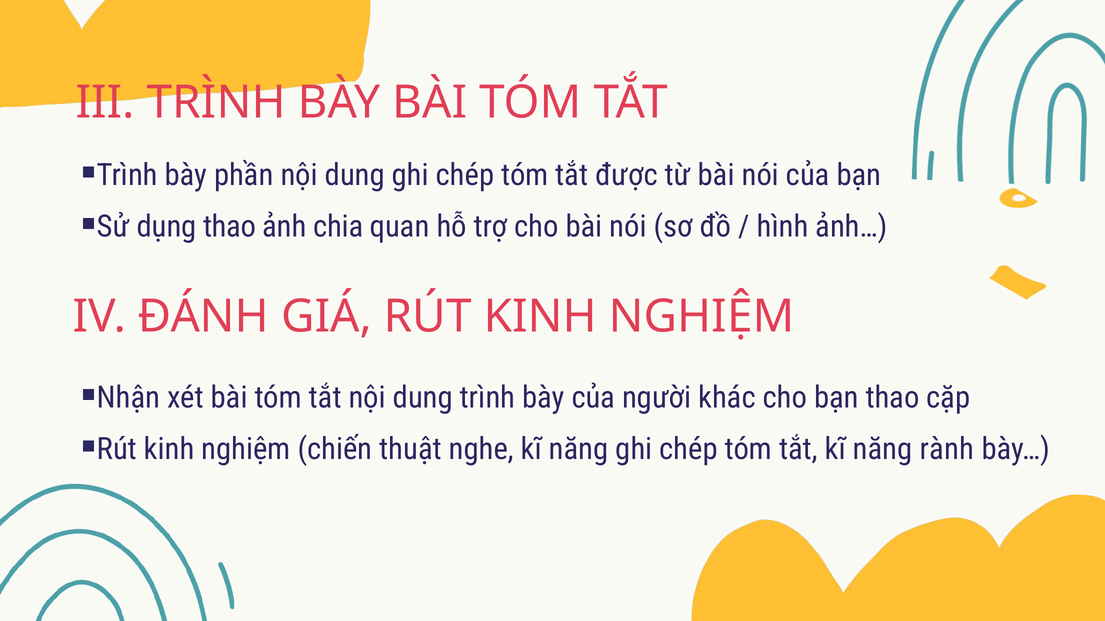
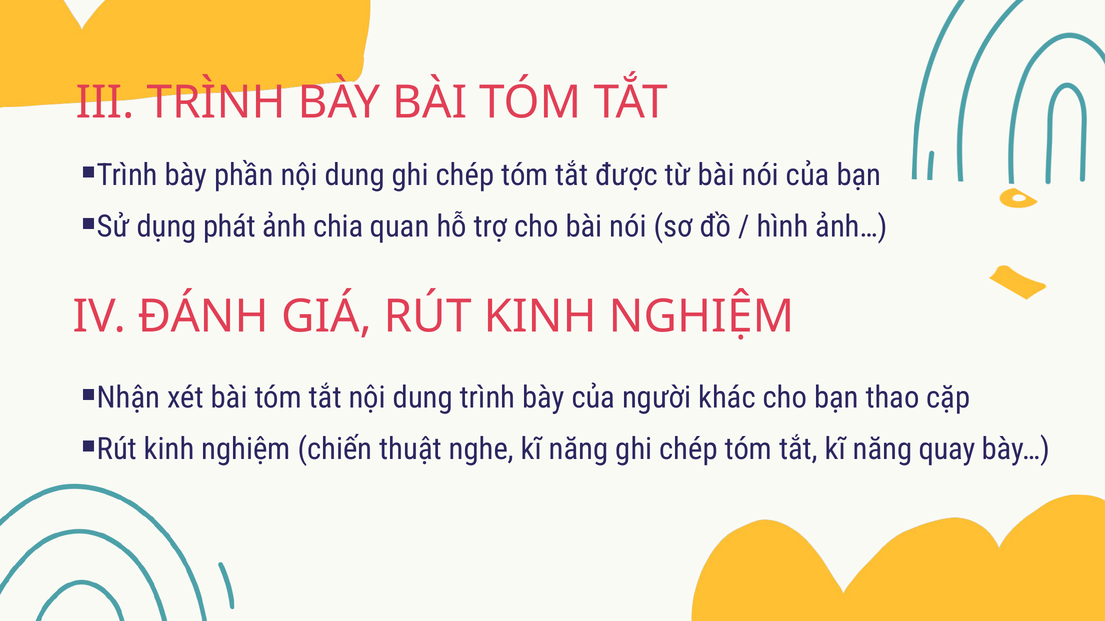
dụng thao: thao -> phát
rành: rành -> quay
